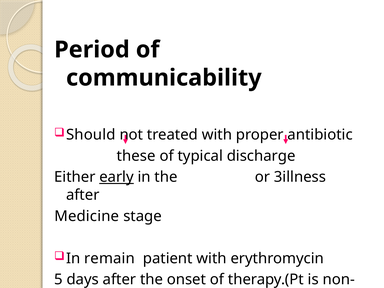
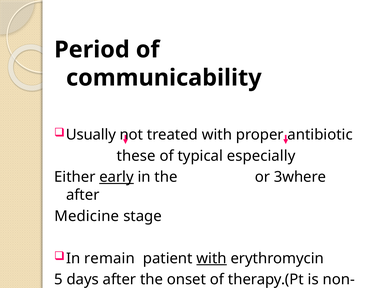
Should: Should -> Usually
discharge: discharge -> especially
3illness: 3illness -> 3where
with at (212, 258) underline: none -> present
